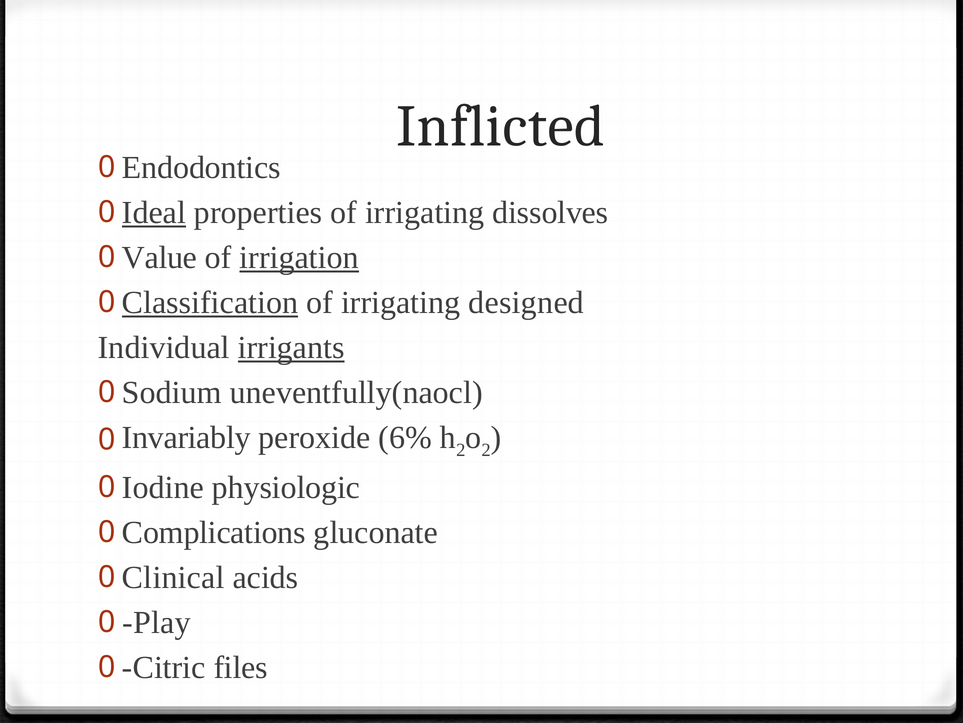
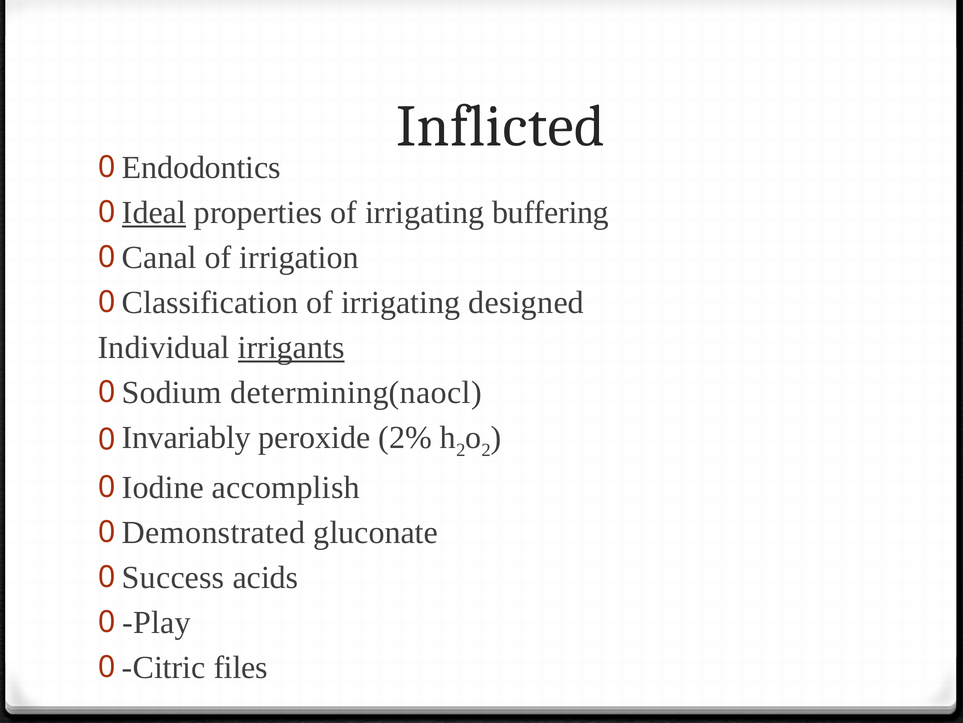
dissolves: dissolves -> buffering
Value: Value -> Canal
irrigation underline: present -> none
Classification underline: present -> none
uneventfully(naocl: uneventfully(naocl -> determining(naocl
6%: 6% -> 2%
physiologic: physiologic -> accomplish
Complications: Complications -> Demonstrated
Clinical: Clinical -> Success
